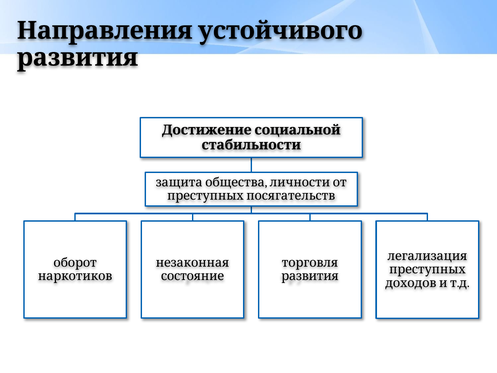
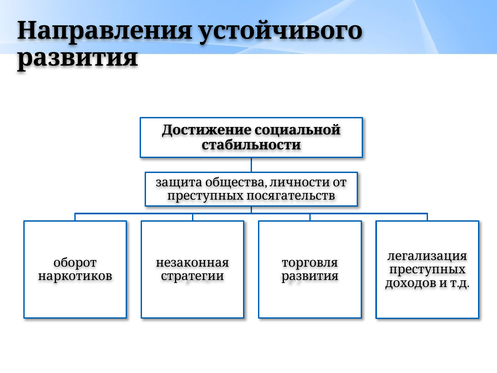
состояние: состояние -> стратегии
